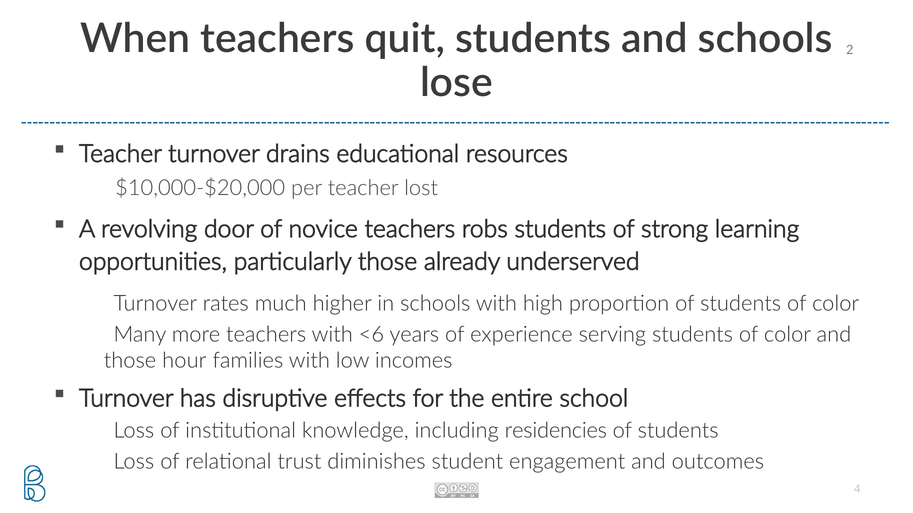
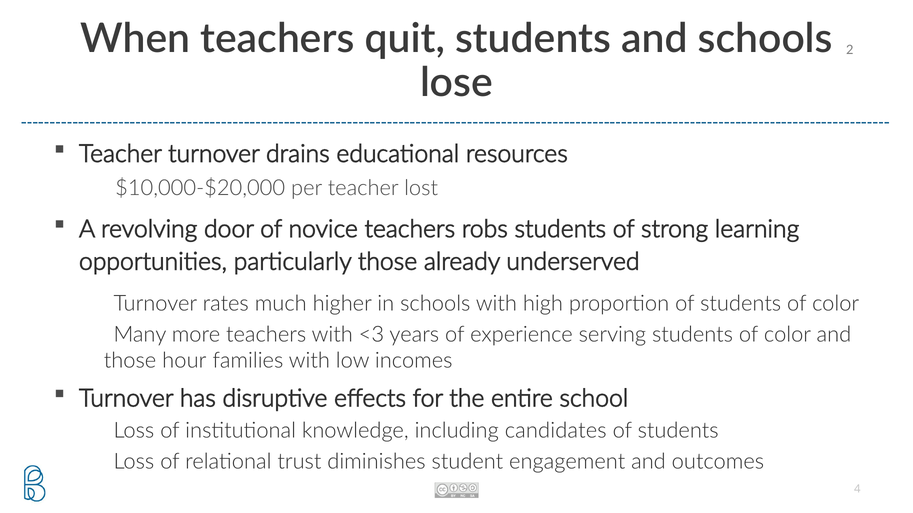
<6: <6 -> <3
residencies: residencies -> candidates
